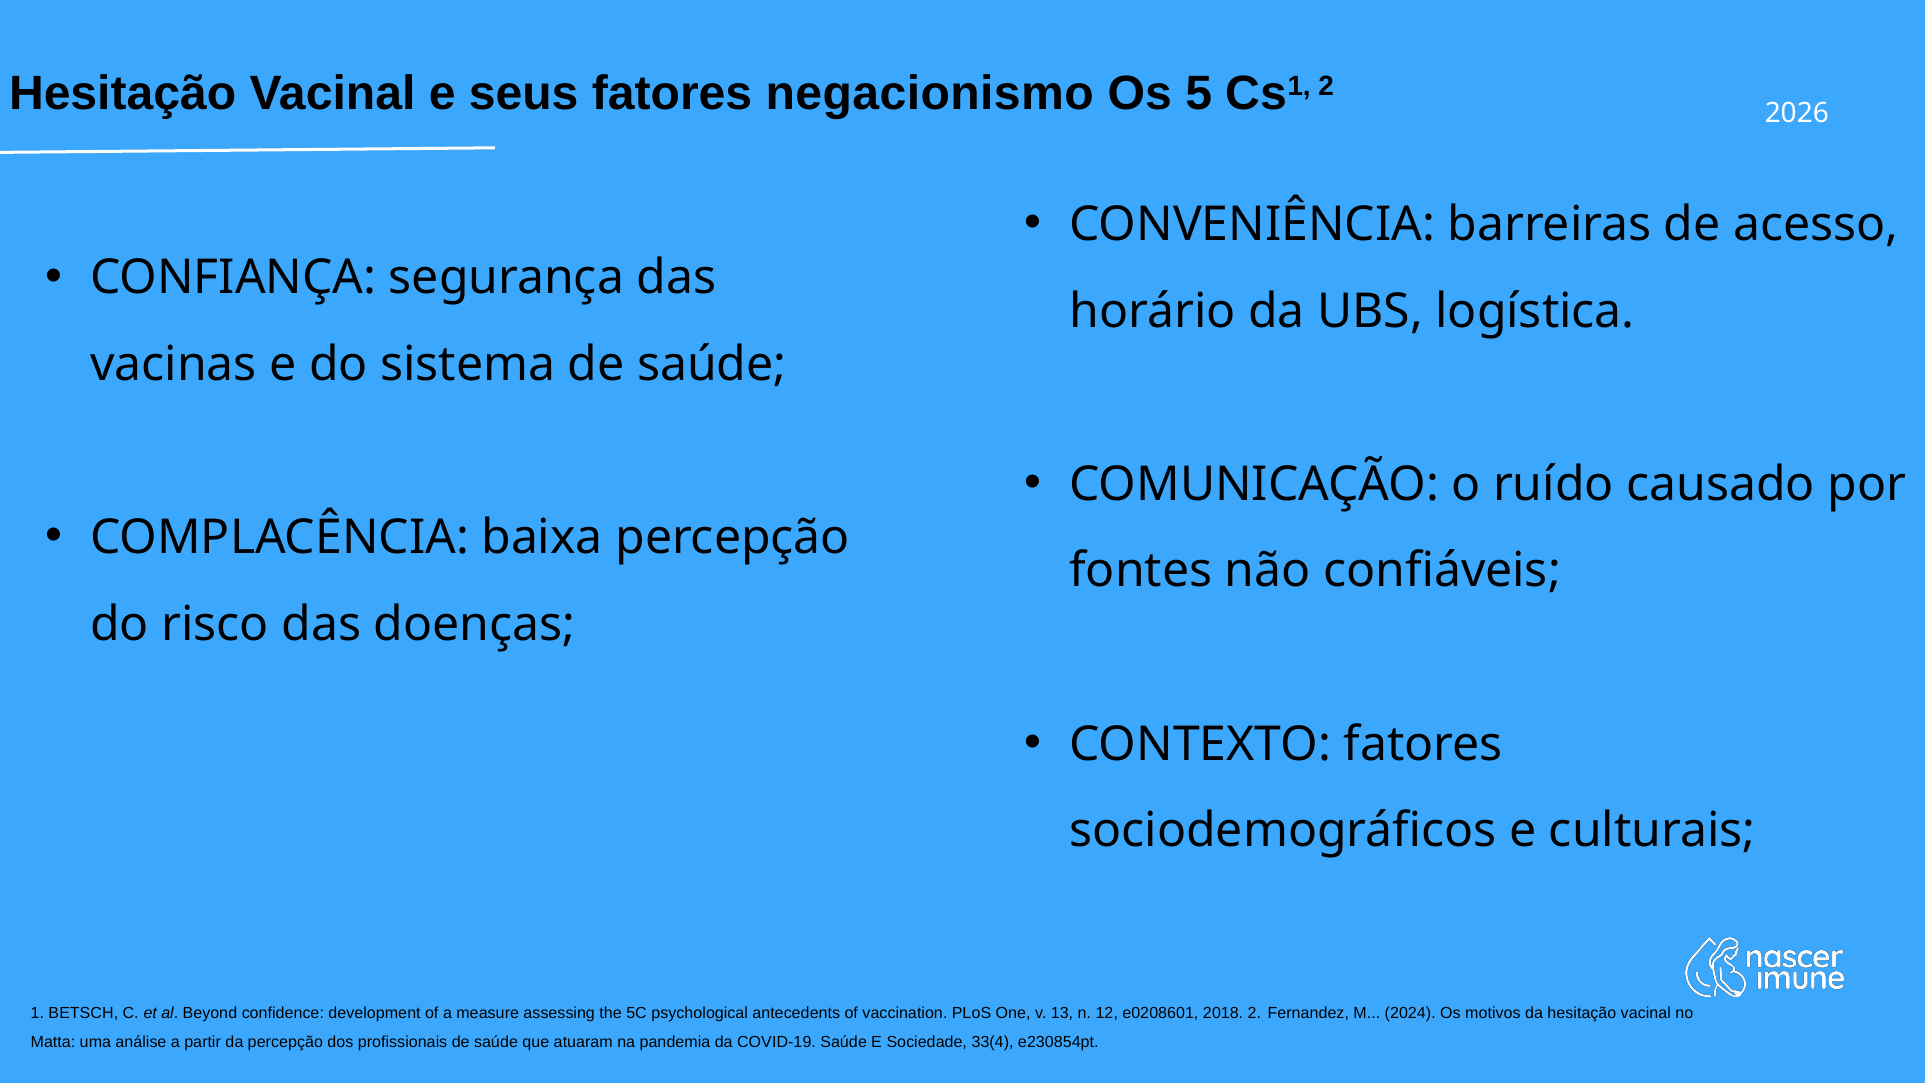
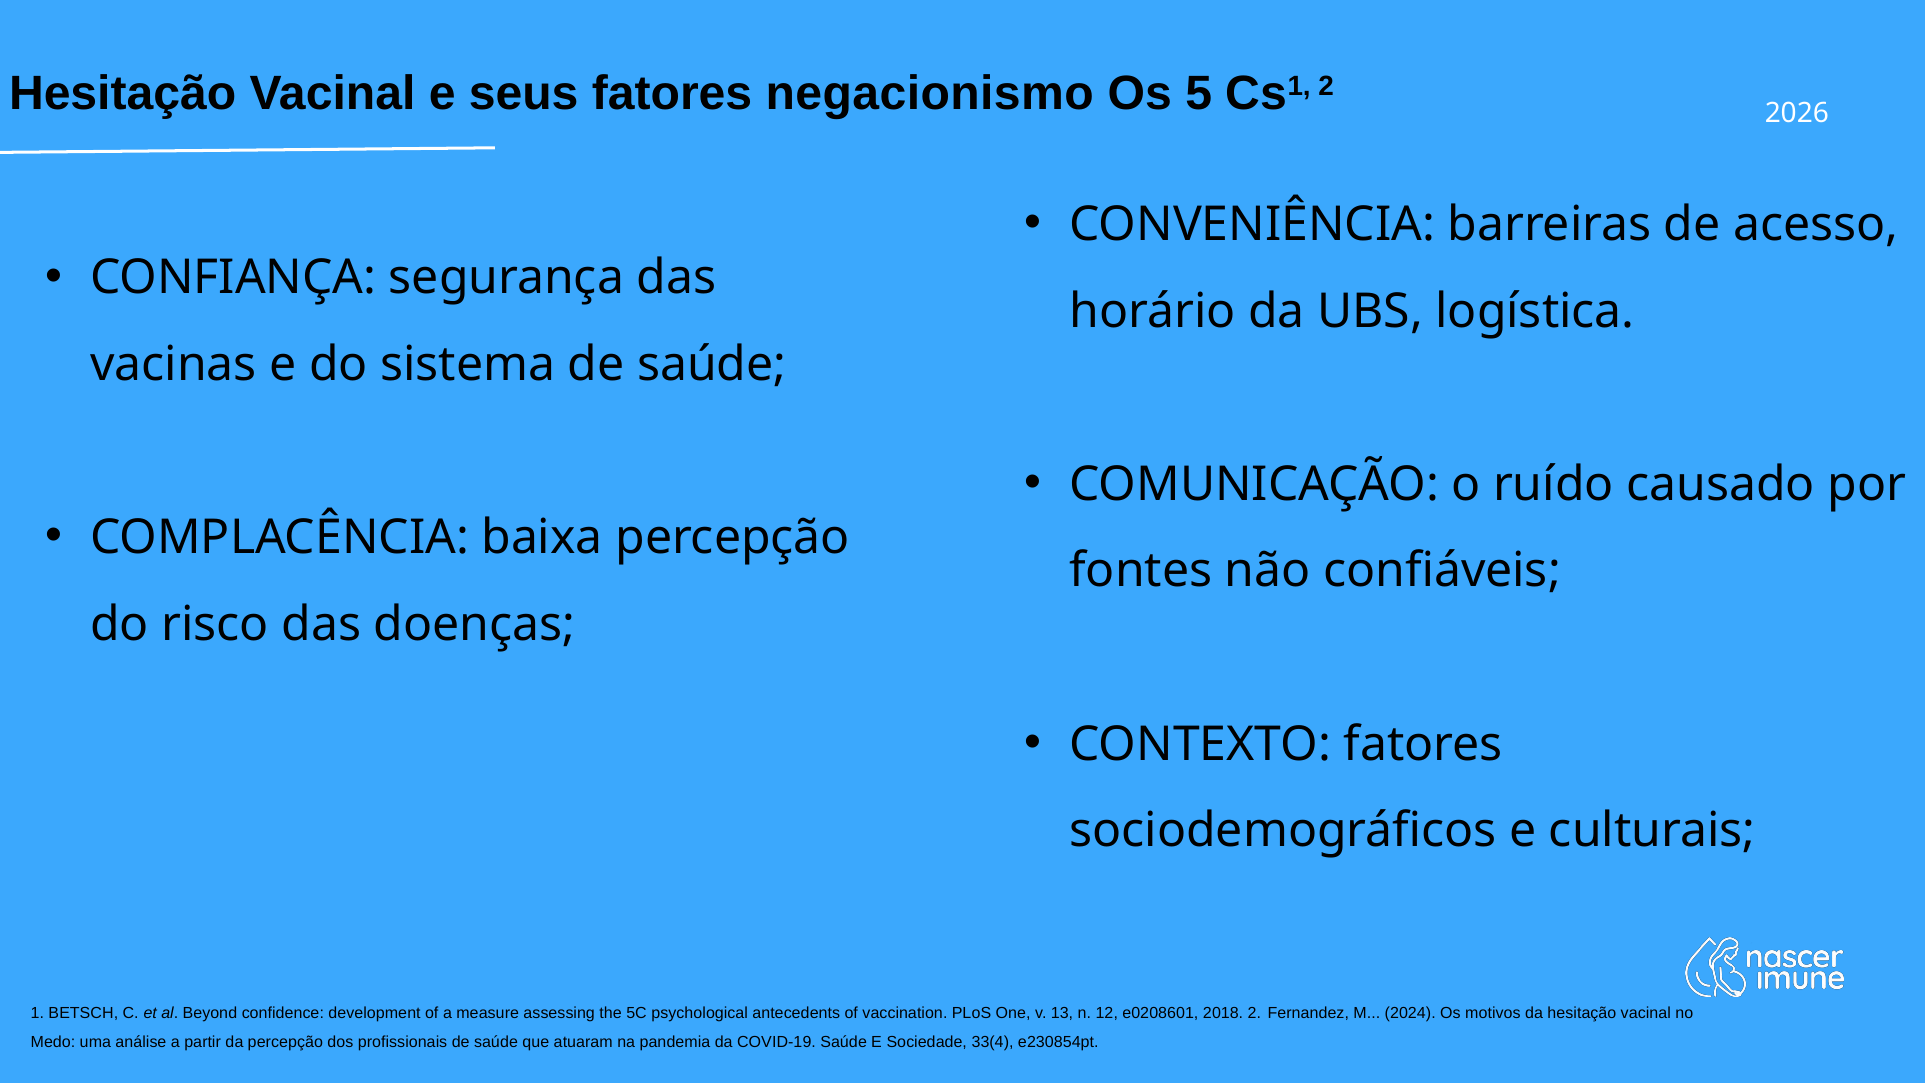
Matta: Matta -> Medo
